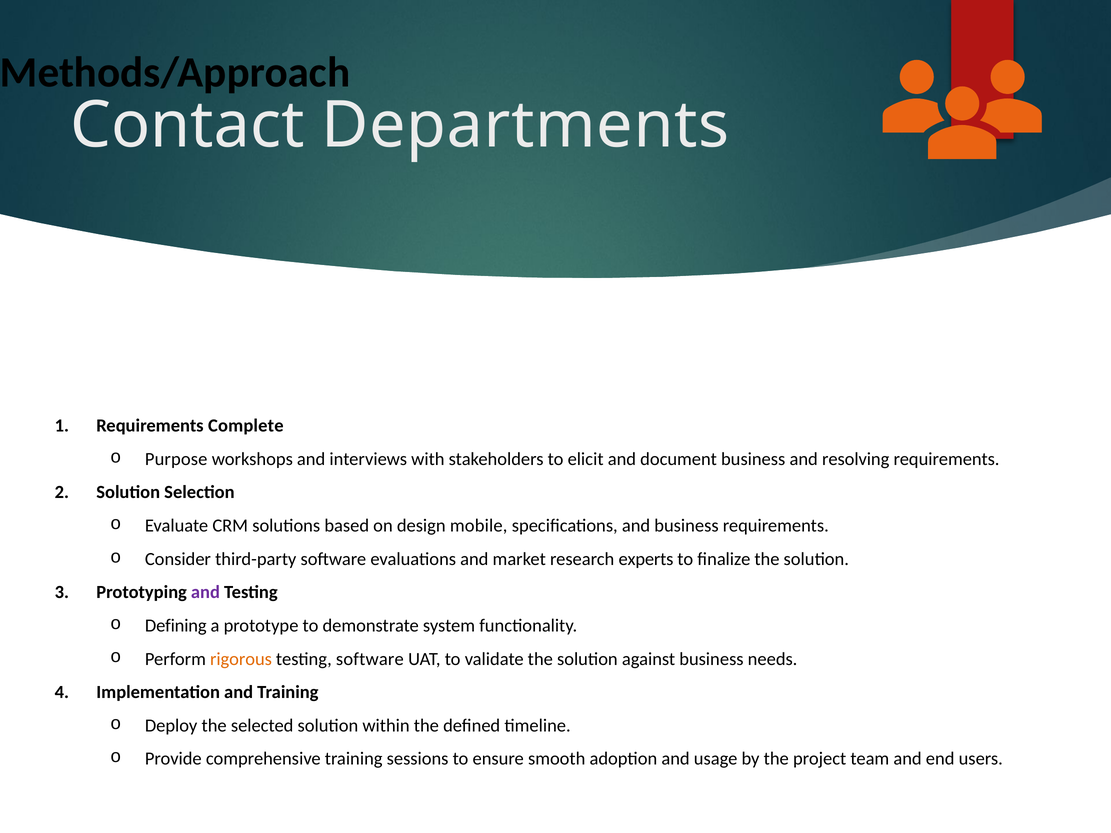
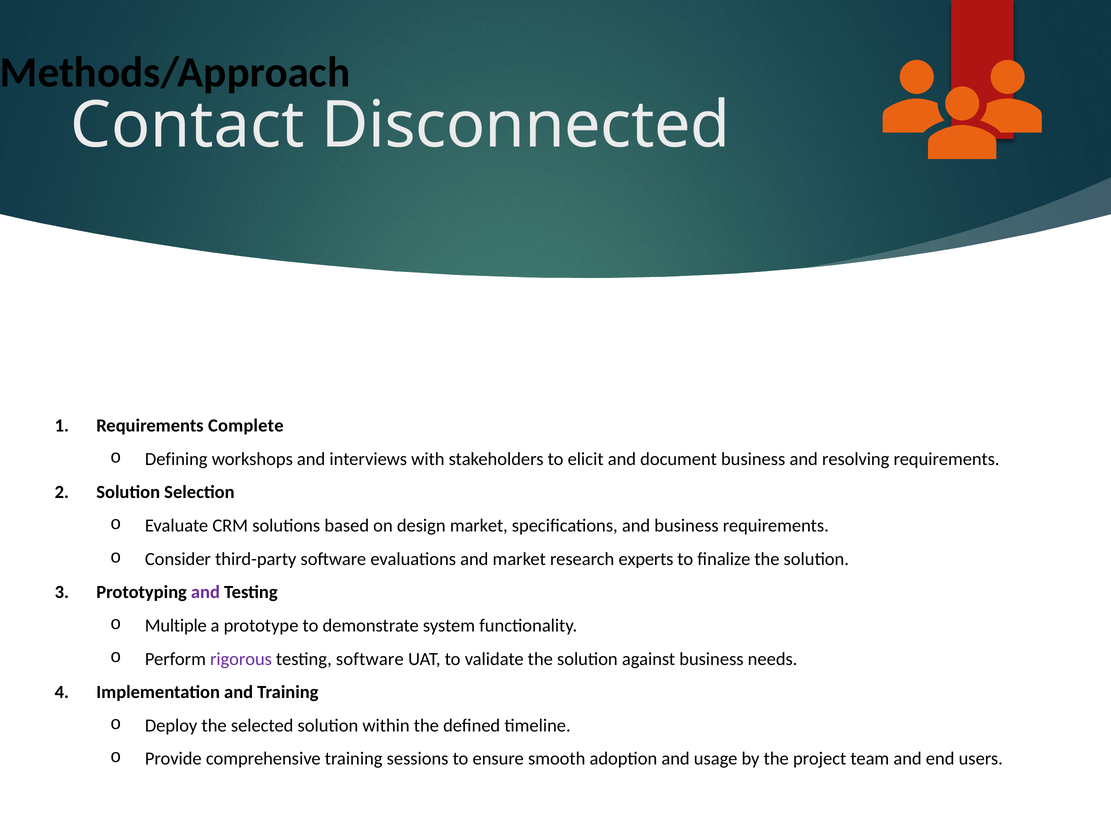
Departments: Departments -> Disconnected
Purpose: Purpose -> Defining
design mobile: mobile -> market
Defining: Defining -> Multiple
rigorous colour: orange -> purple
